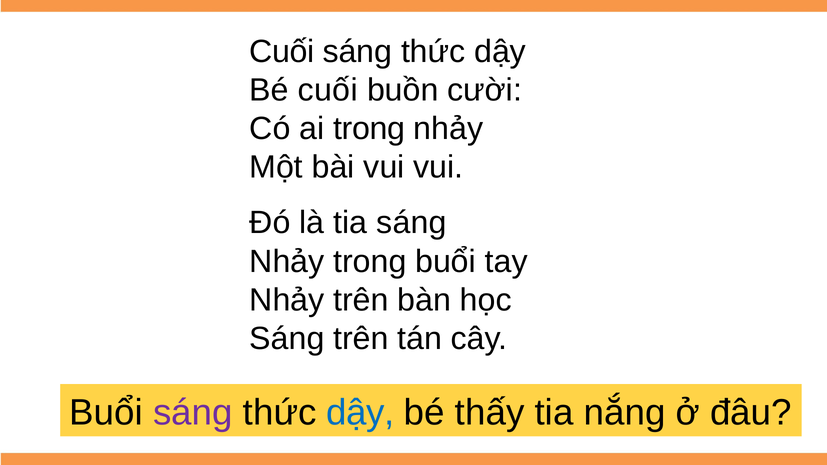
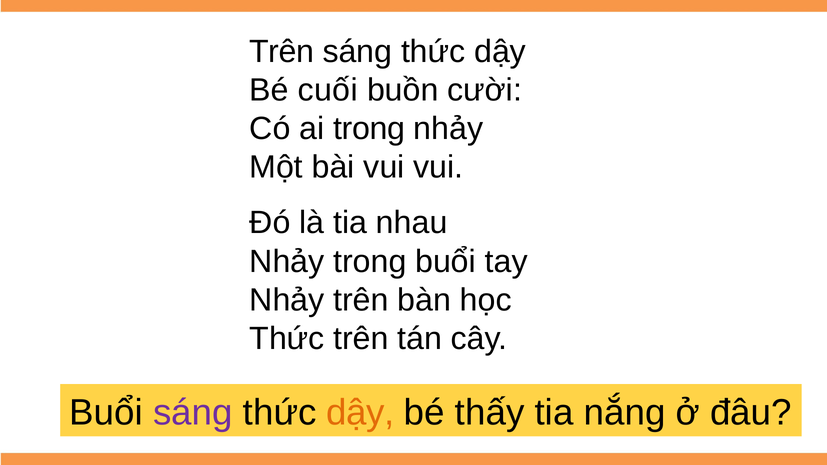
Cuối at (282, 52): Cuối -> Trên
tia sáng: sáng -> nhau
Sáng at (287, 339): Sáng -> Thức
dậy at (360, 413) colour: blue -> orange
